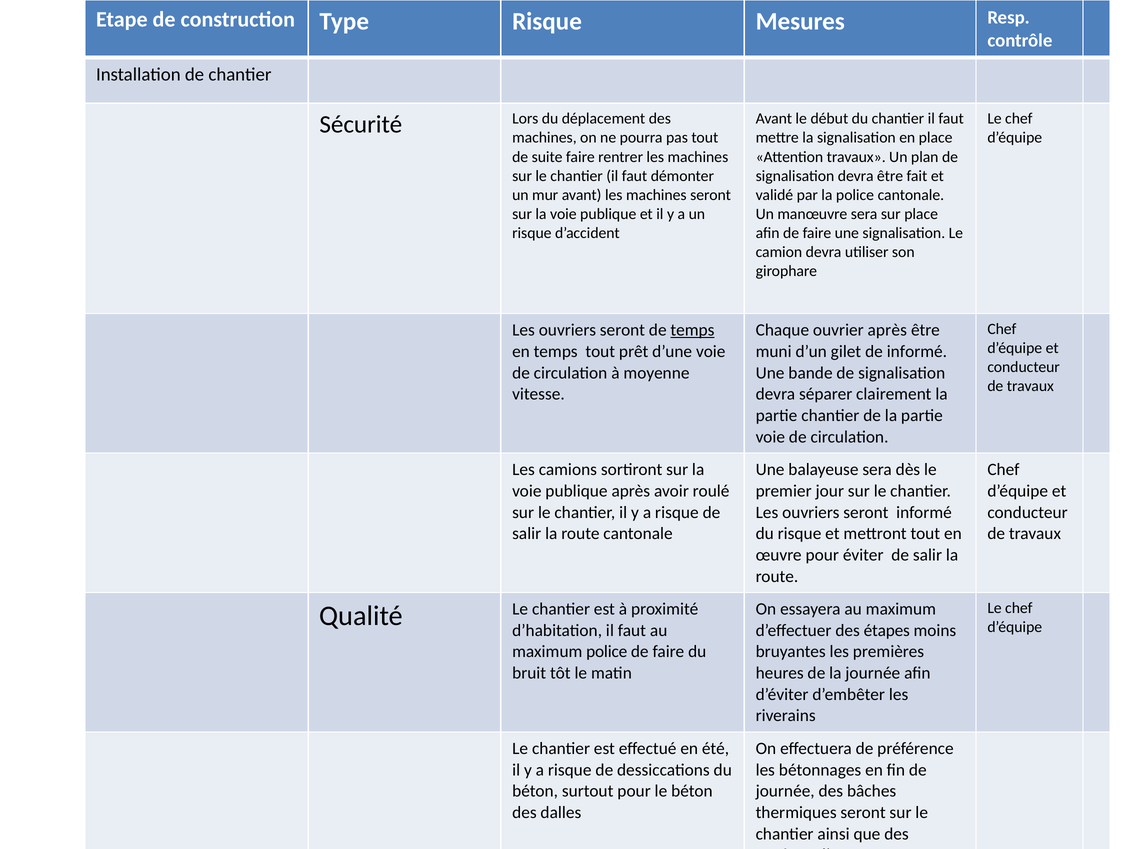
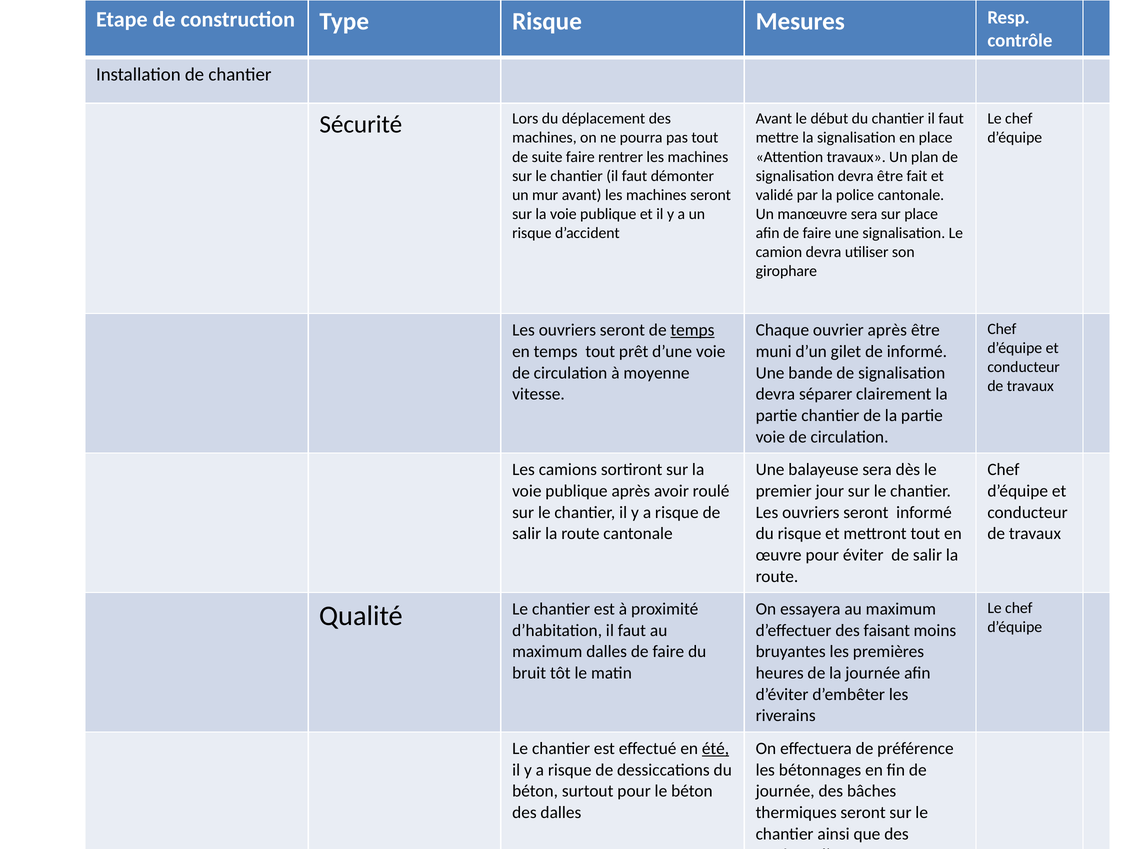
étapes: étapes -> faisant
maximum police: police -> dalles
été underline: none -> present
